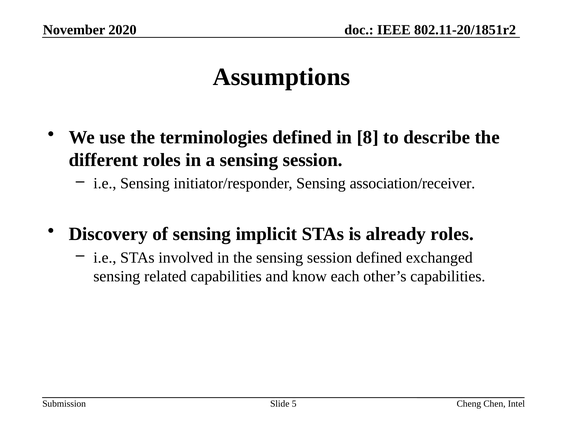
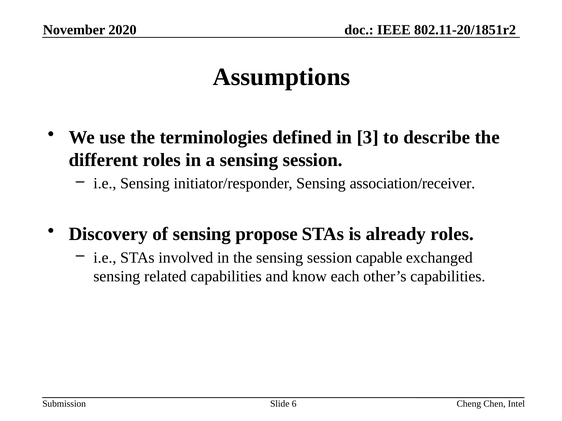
8: 8 -> 3
implicit: implicit -> propose
session defined: defined -> capable
5: 5 -> 6
